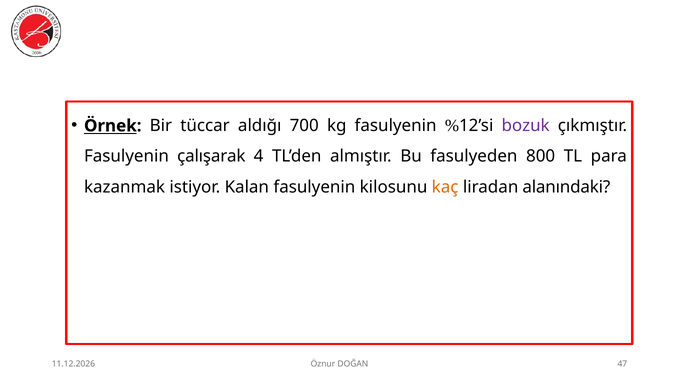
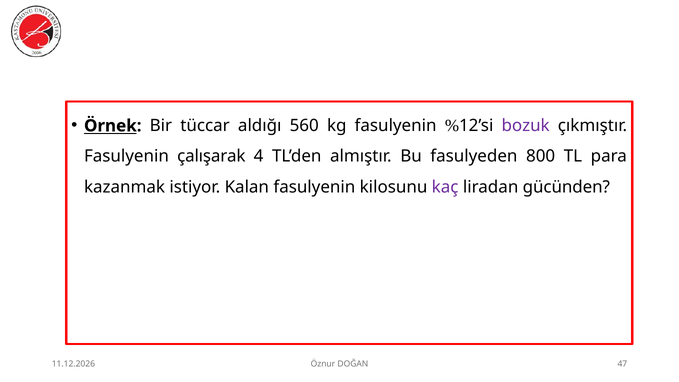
700: 700 -> 560
kaç colour: orange -> purple
alanındaki: alanındaki -> gücünden
